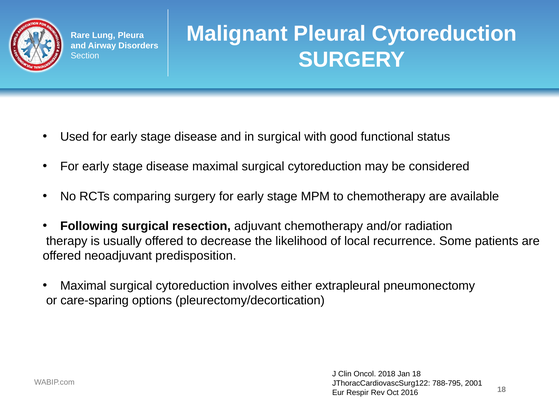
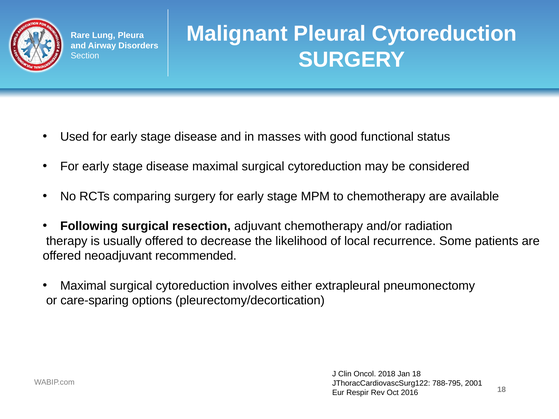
in surgical: surgical -> masses
predisposition: predisposition -> recommended
